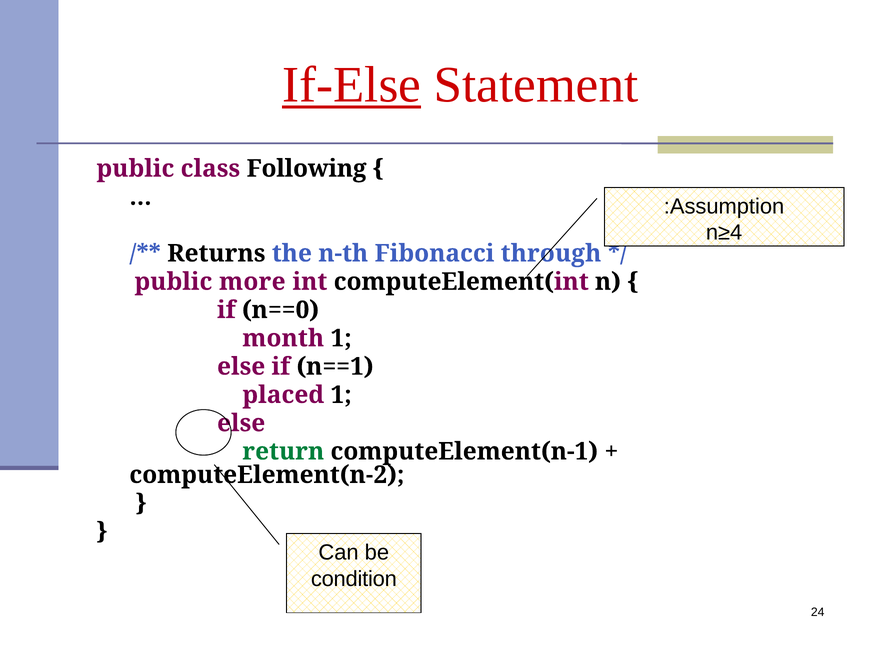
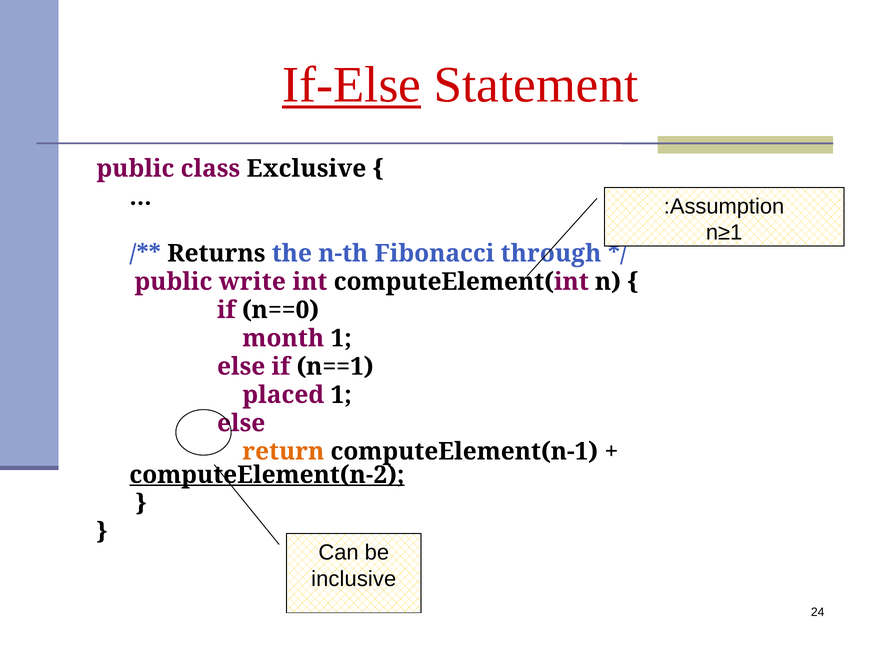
Following: Following -> Exclusive
n≥4: n≥4 -> n≥1
more: more -> write
return colour: green -> orange
computeElement(n-2 underline: none -> present
condition: condition -> inclusive
